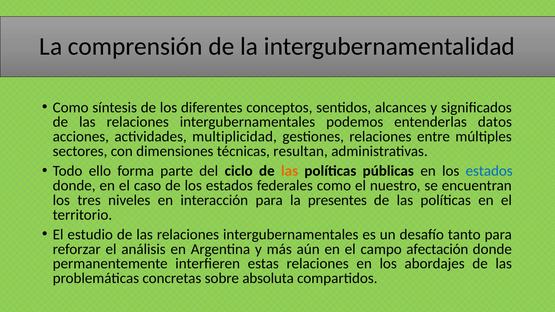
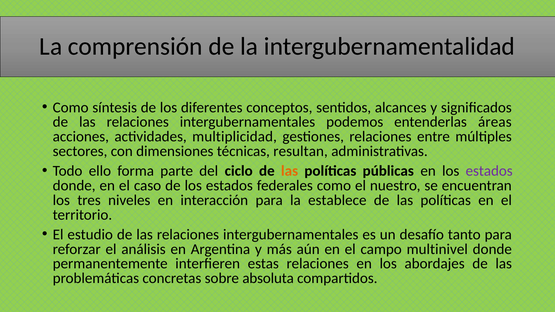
datos: datos -> áreas
estados at (489, 171) colour: blue -> purple
presentes: presentes -> establece
afectación: afectación -> multinivel
